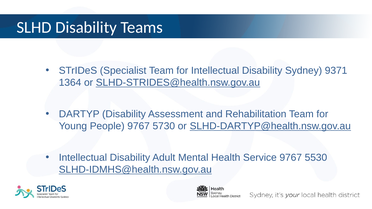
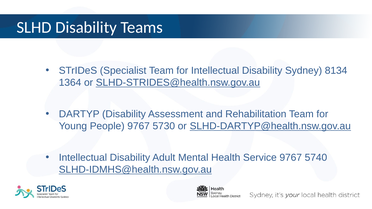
9371: 9371 -> 8134
5530: 5530 -> 5740
